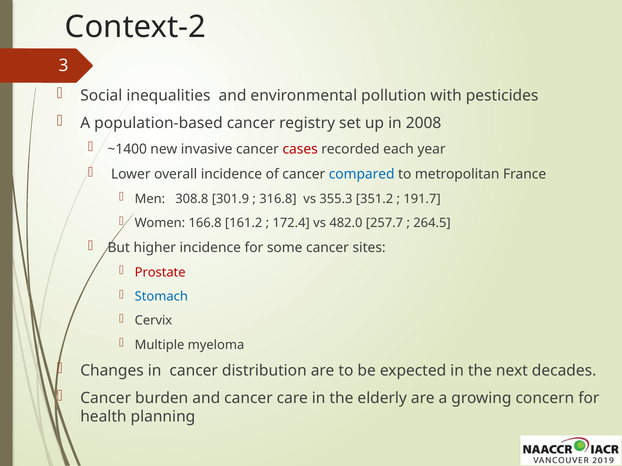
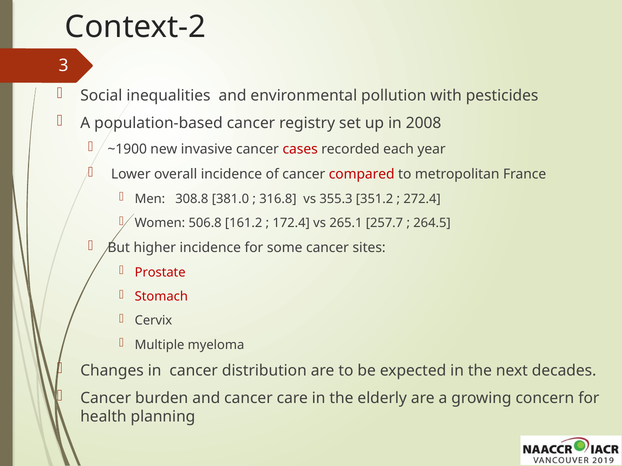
~1400: ~1400 -> ~1900
compared colour: blue -> red
301.9: 301.9 -> 381.0
191.7: 191.7 -> 272.4
166.8: 166.8 -> 506.8
482.0: 482.0 -> 265.1
Stomach colour: blue -> red
